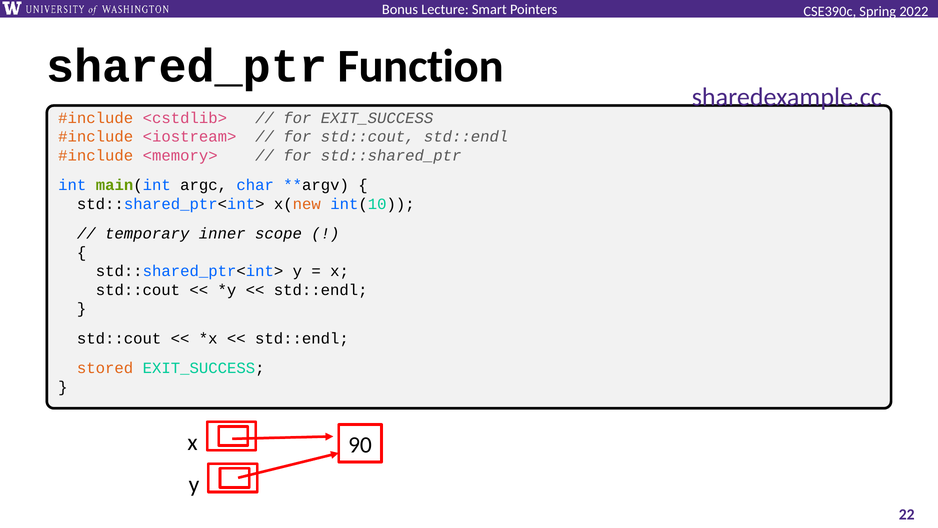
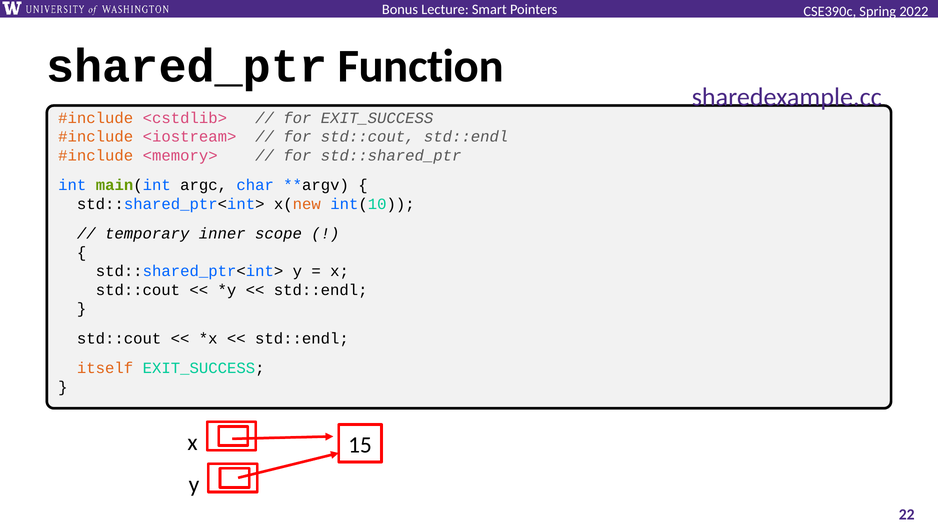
stored: stored -> itself
90: 90 -> 15
